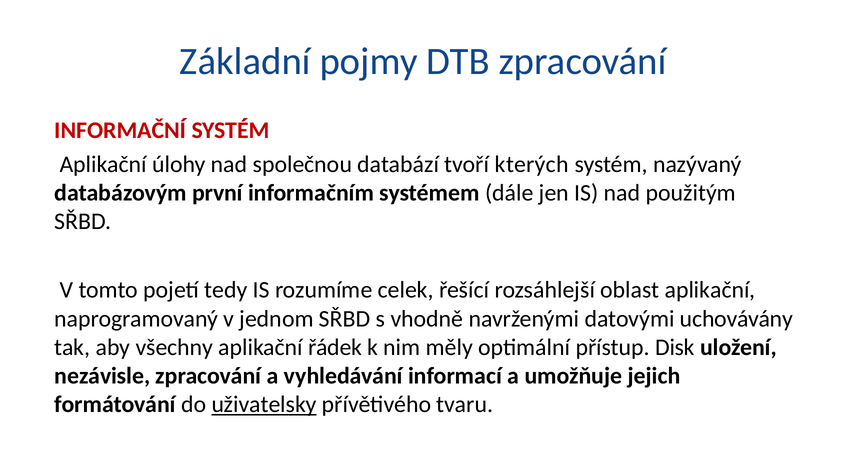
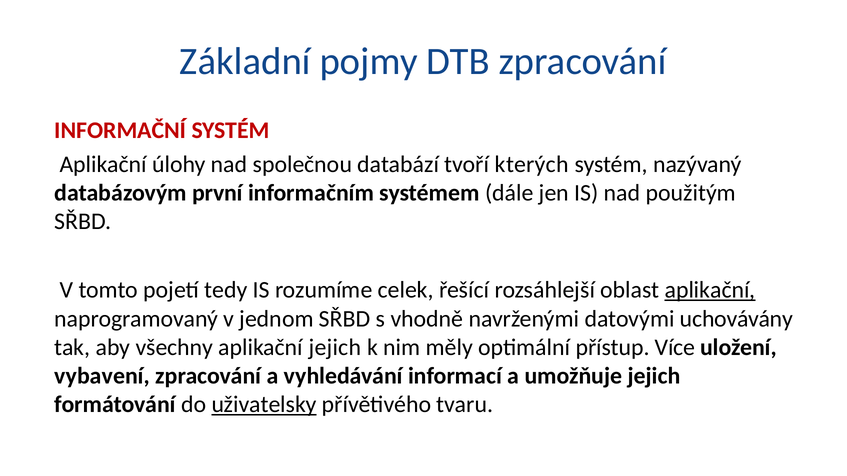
aplikační at (710, 290) underline: none -> present
aplikační řádek: řádek -> jejich
Disk: Disk -> Více
nezávisle: nezávisle -> vybavení
